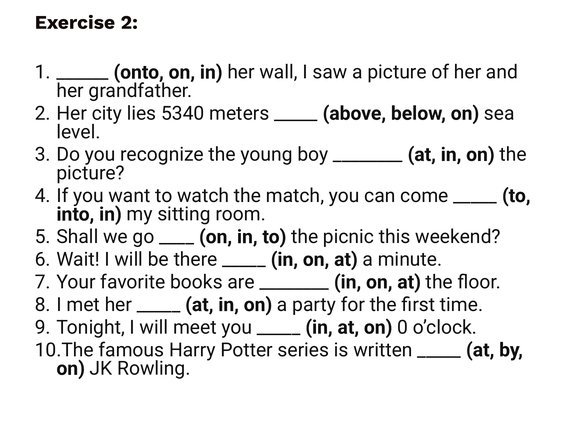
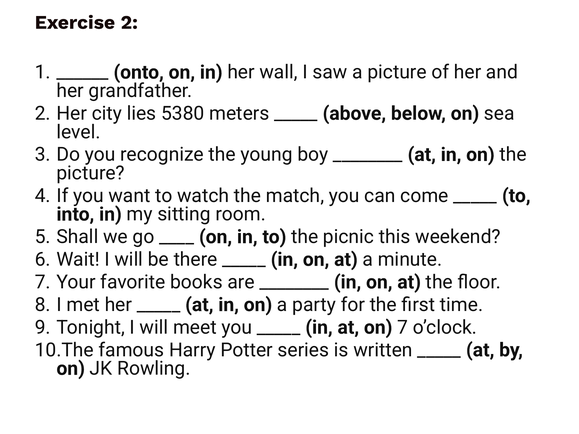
5340: 5340 -> 5380
on 0: 0 -> 7
